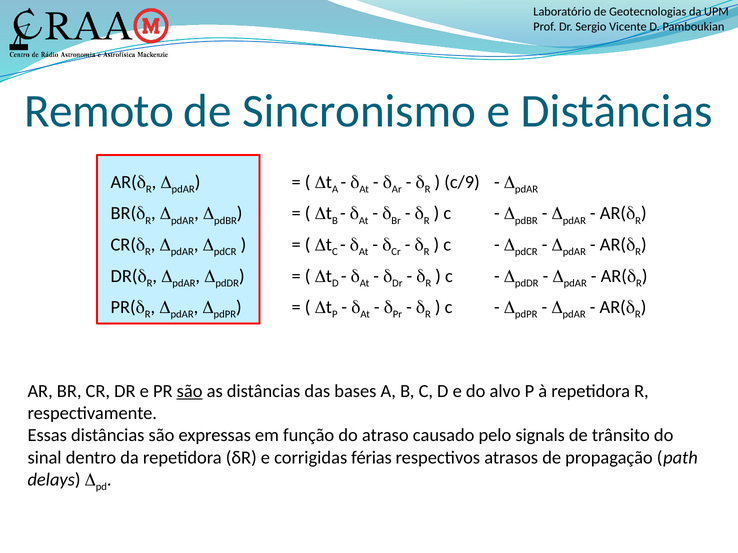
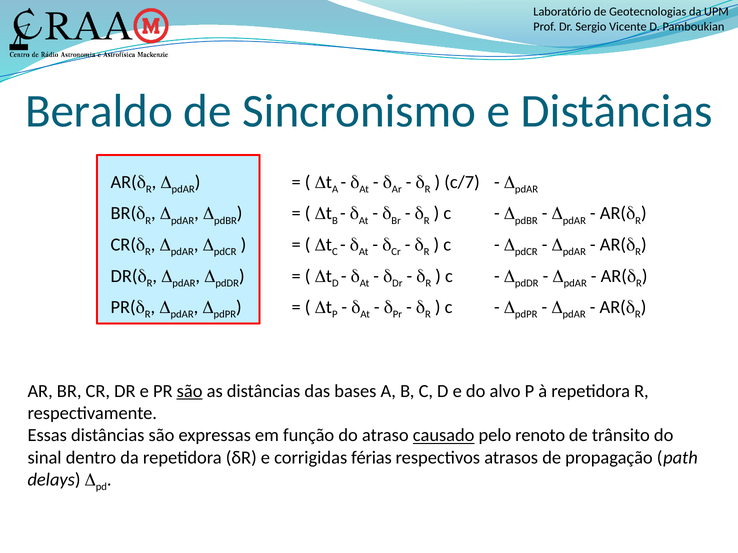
Remoto: Remoto -> Beraldo
c/9: c/9 -> c/7
causado underline: none -> present
signals: signals -> renoto
